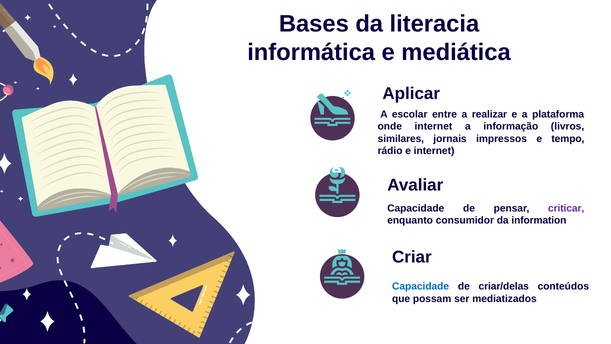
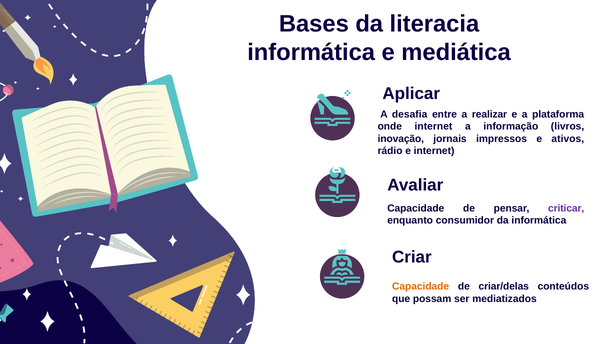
escolar: escolar -> desafia
similares: similares -> inovação
tempo: tempo -> ativos
da information: information -> informática
Capacidade at (421, 286) colour: blue -> orange
